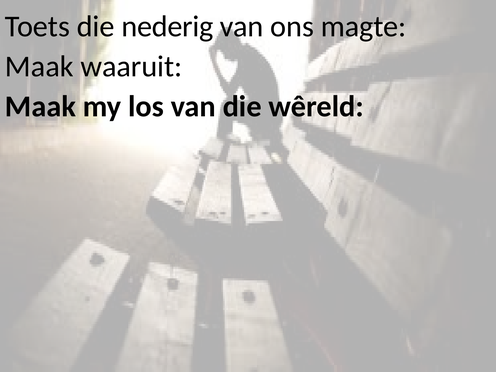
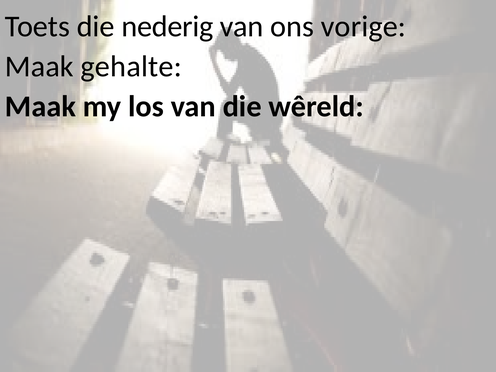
magte: magte -> vorige
waaruit: waaruit -> gehalte
